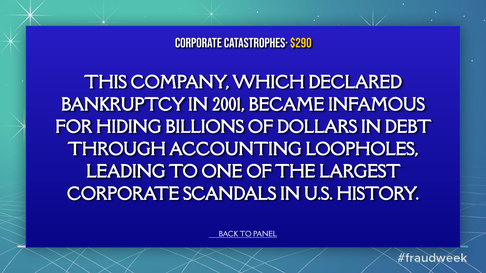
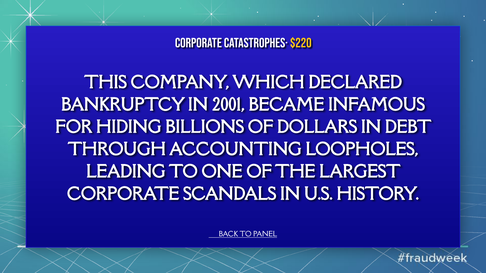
$290: $290 -> $220
